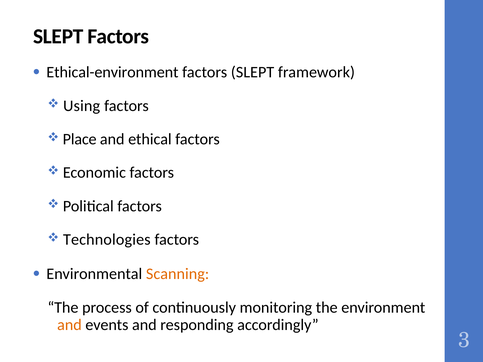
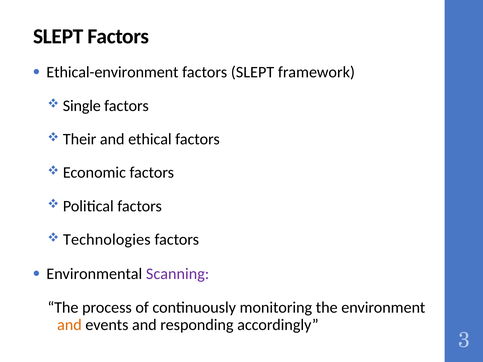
Using: Using -> Single
Place: Place -> Their
Scanning colour: orange -> purple
